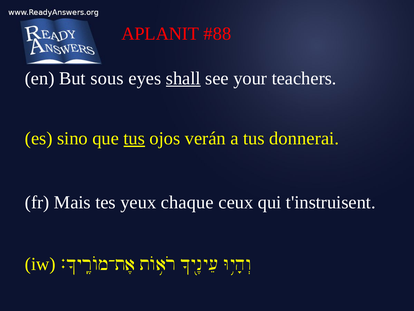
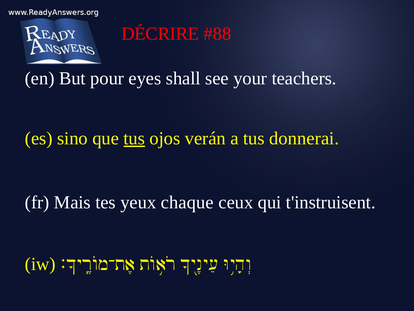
APLANIT: APLANIT -> DÉCRIRE
sous: sous -> pour
shall underline: present -> none
